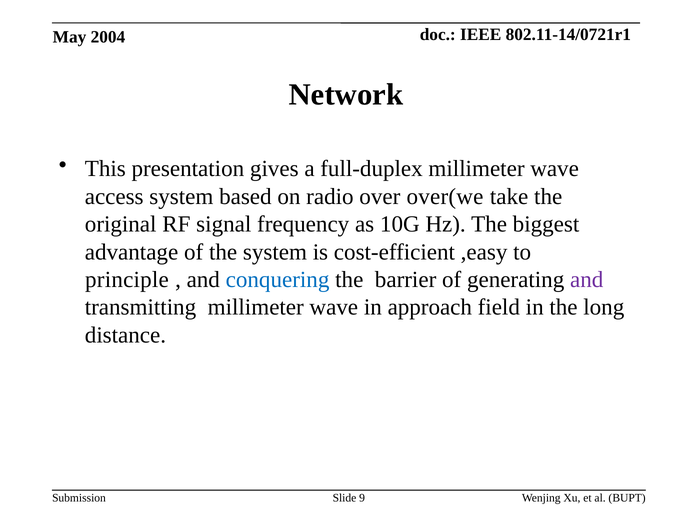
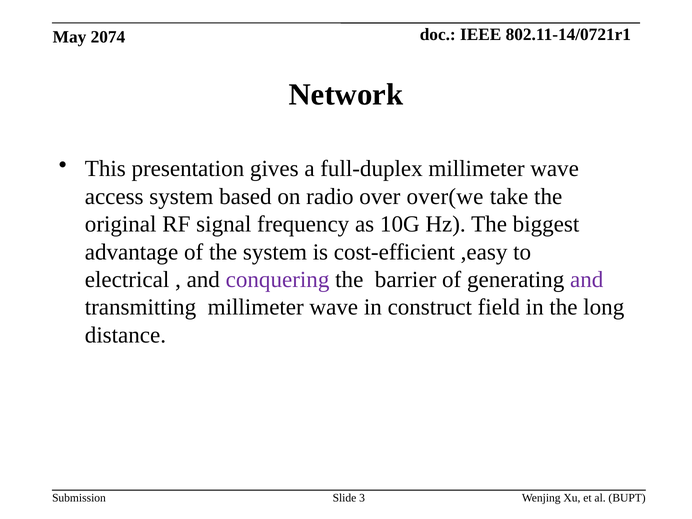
2004: 2004 -> 2074
principle: principle -> electrical
conquering colour: blue -> purple
approach: approach -> construct
9: 9 -> 3
